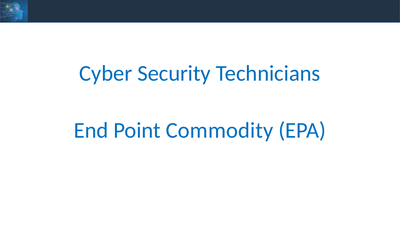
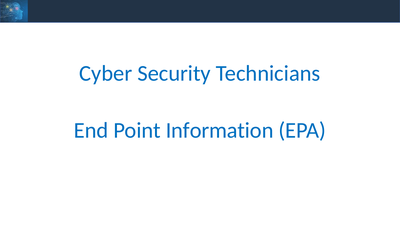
Commodity: Commodity -> Information
